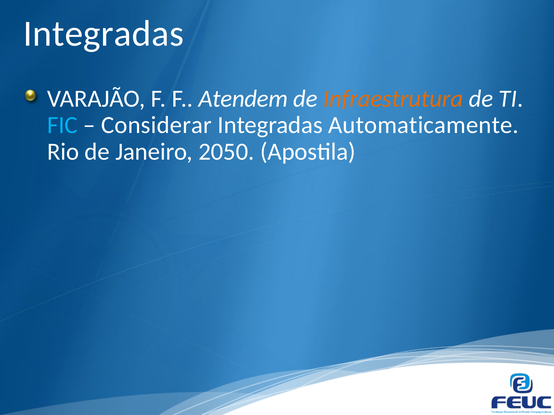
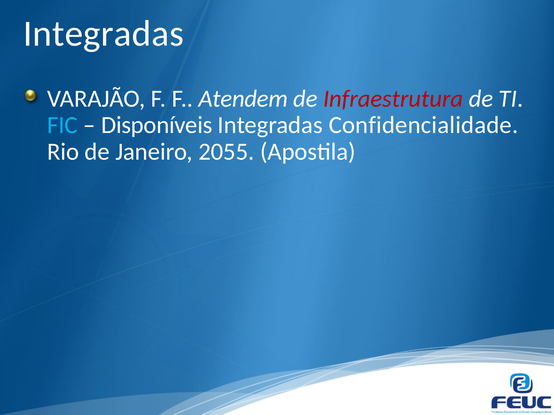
Infraestrutura colour: orange -> red
Considerar: Considerar -> Disponíveis
Automaticamente: Automaticamente -> Confidencialidade
2050: 2050 -> 2055
